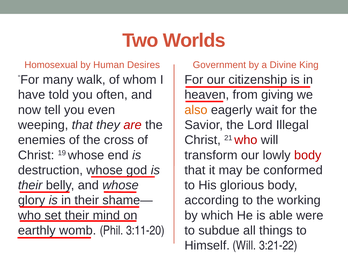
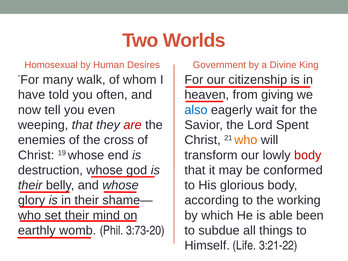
also colour: orange -> blue
Illegal: Illegal -> Spent
who at (246, 140) colour: red -> orange
were: were -> been
3:11-20: 3:11-20 -> 3:73-20
Himself Will: Will -> Life
